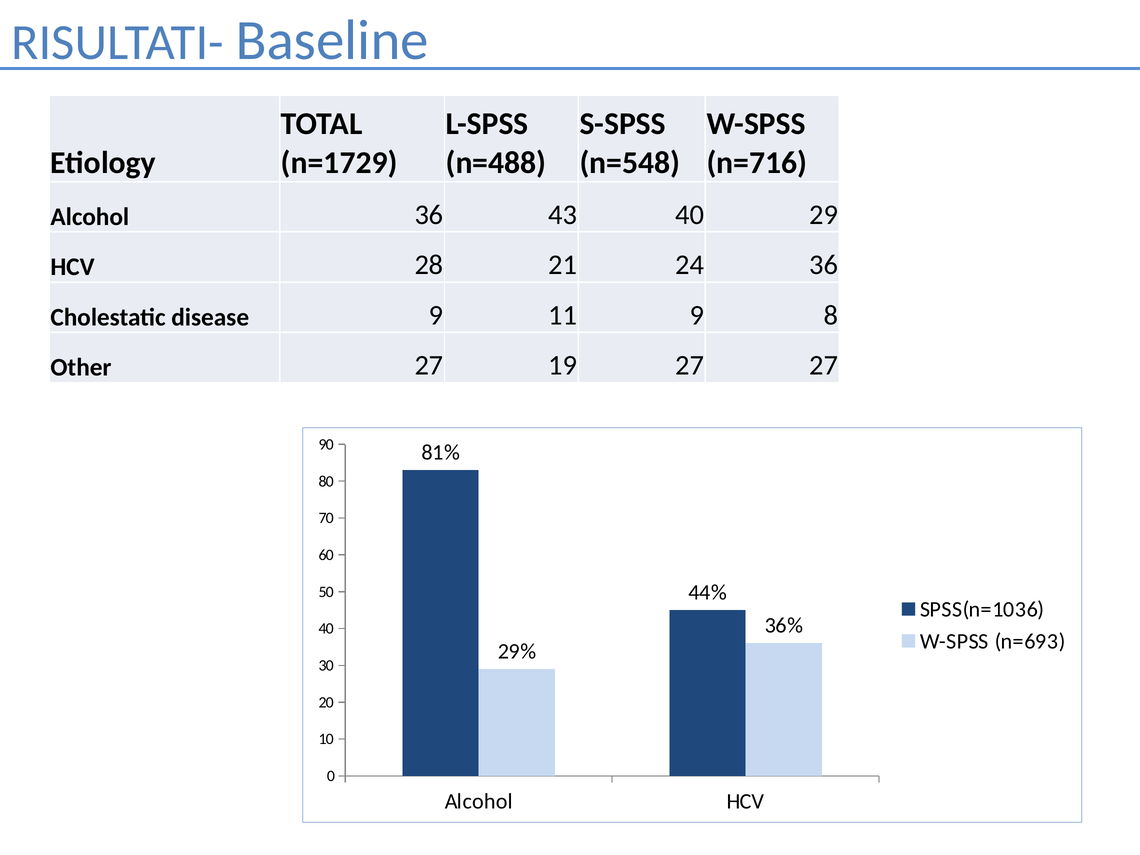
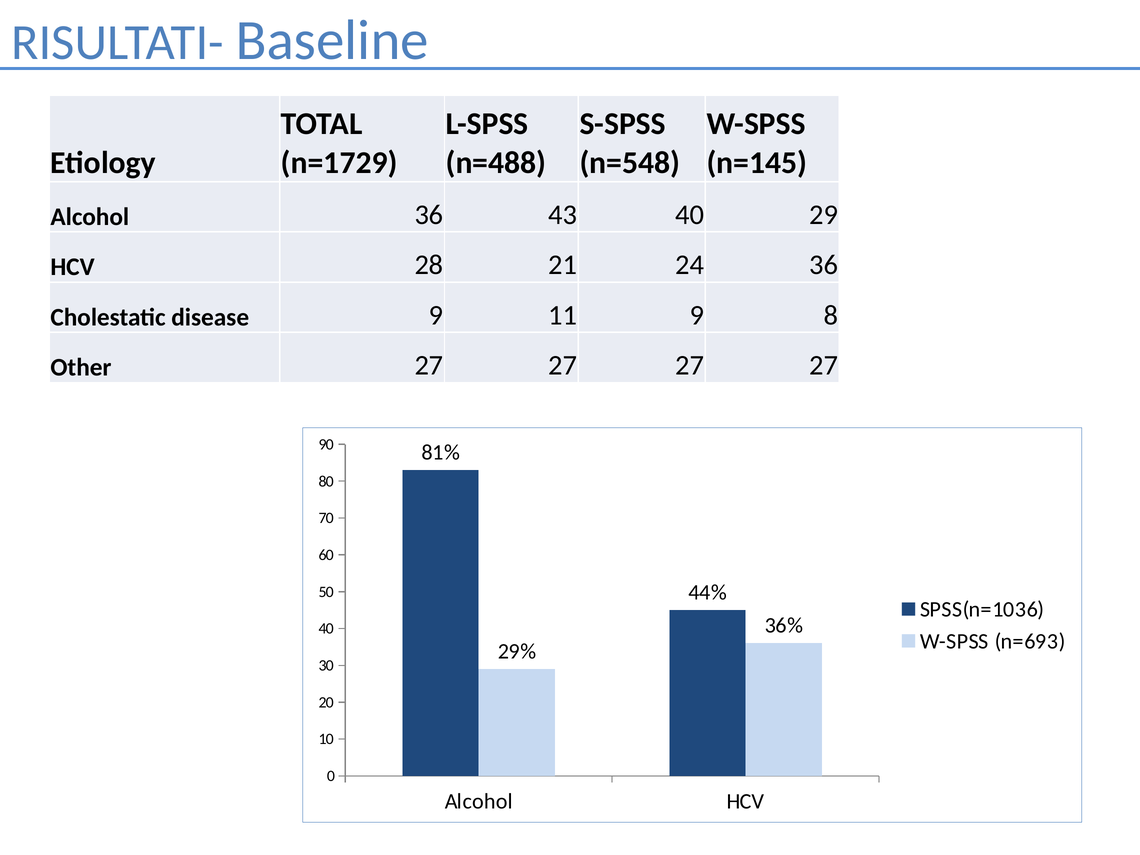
n=716: n=716 -> n=145
Other 27 19: 19 -> 27
